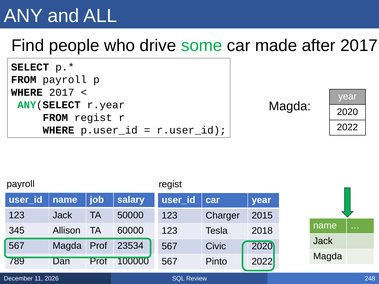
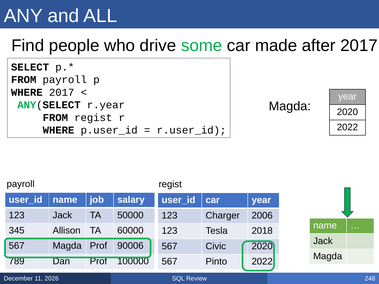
2015: 2015 -> 2006
23534: 23534 -> 90006
